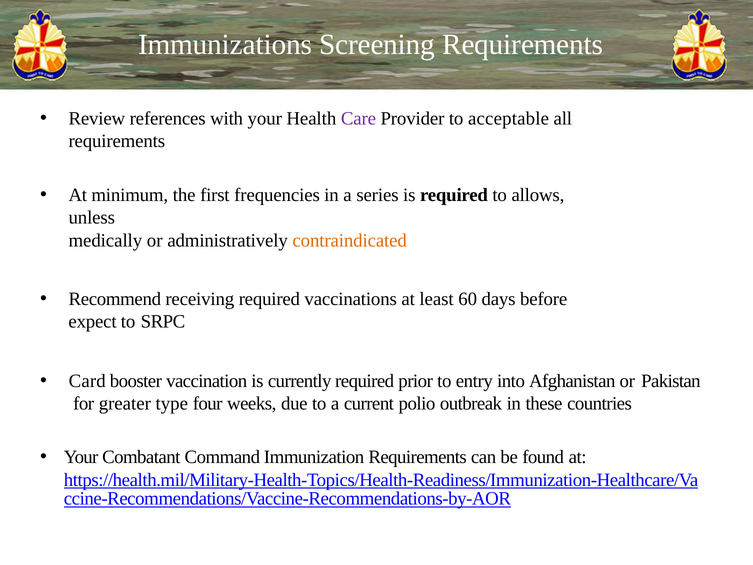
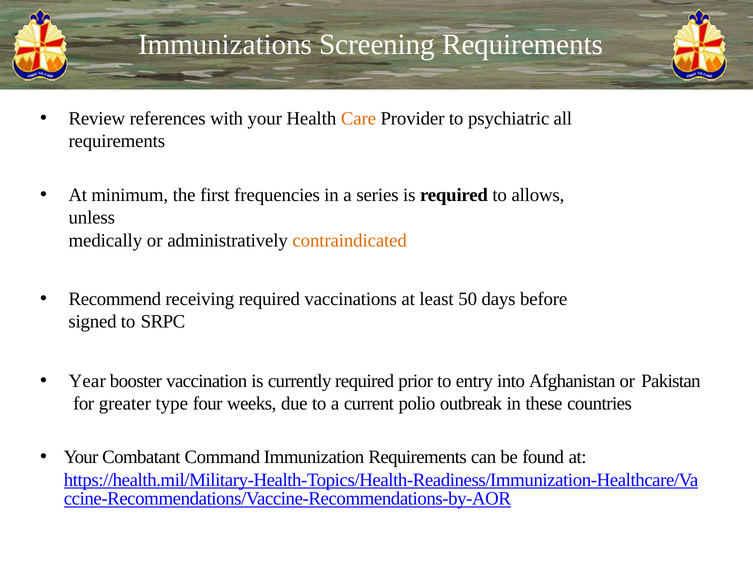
Care colour: purple -> orange
acceptable: acceptable -> psychiatric
60: 60 -> 50
expect: expect -> signed
Card: Card -> Year
